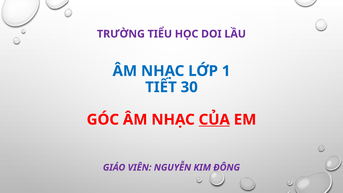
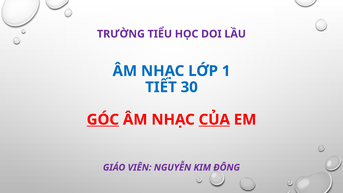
GÓC underline: none -> present
